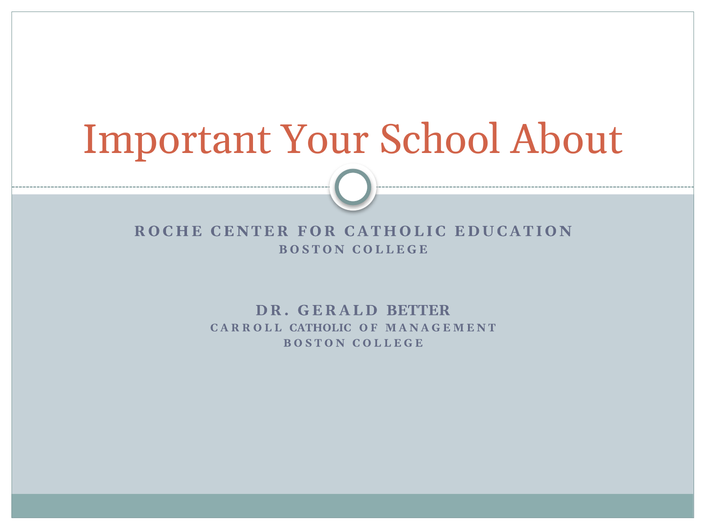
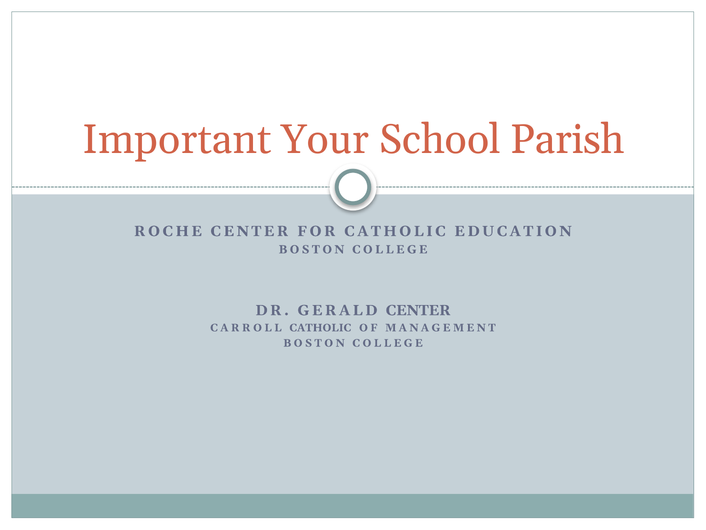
About: About -> Parish
GERALD BETTER: BETTER -> CENTER
